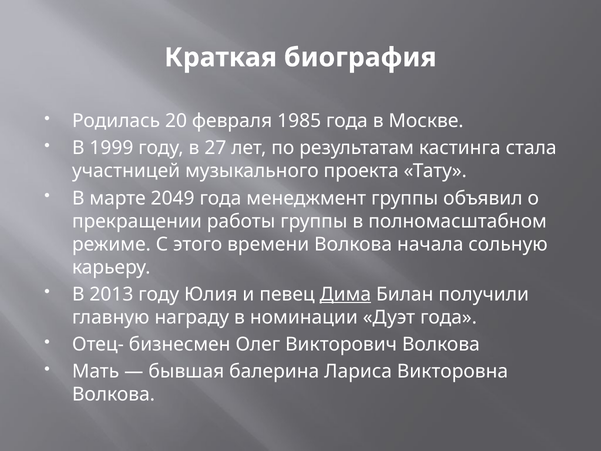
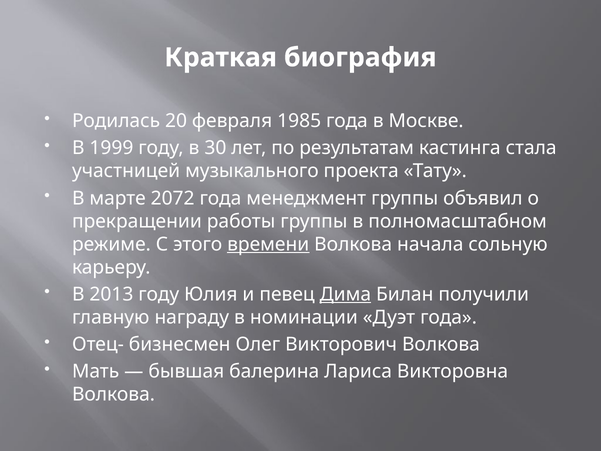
27: 27 -> 30
2049: 2049 -> 2072
времени underline: none -> present
